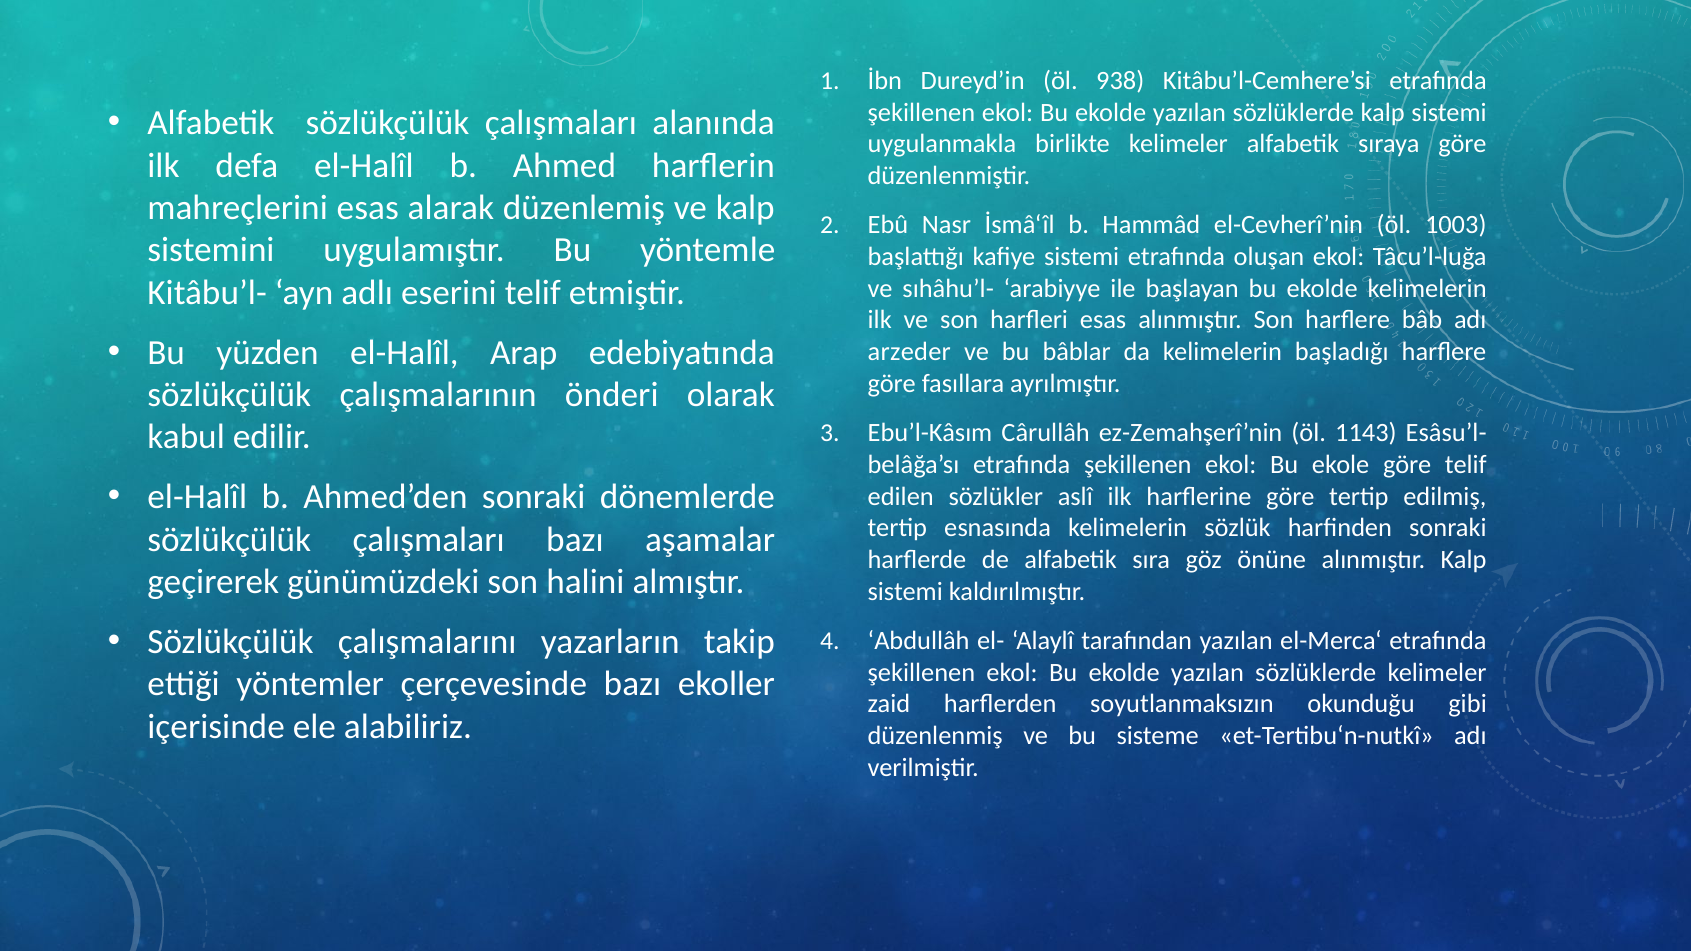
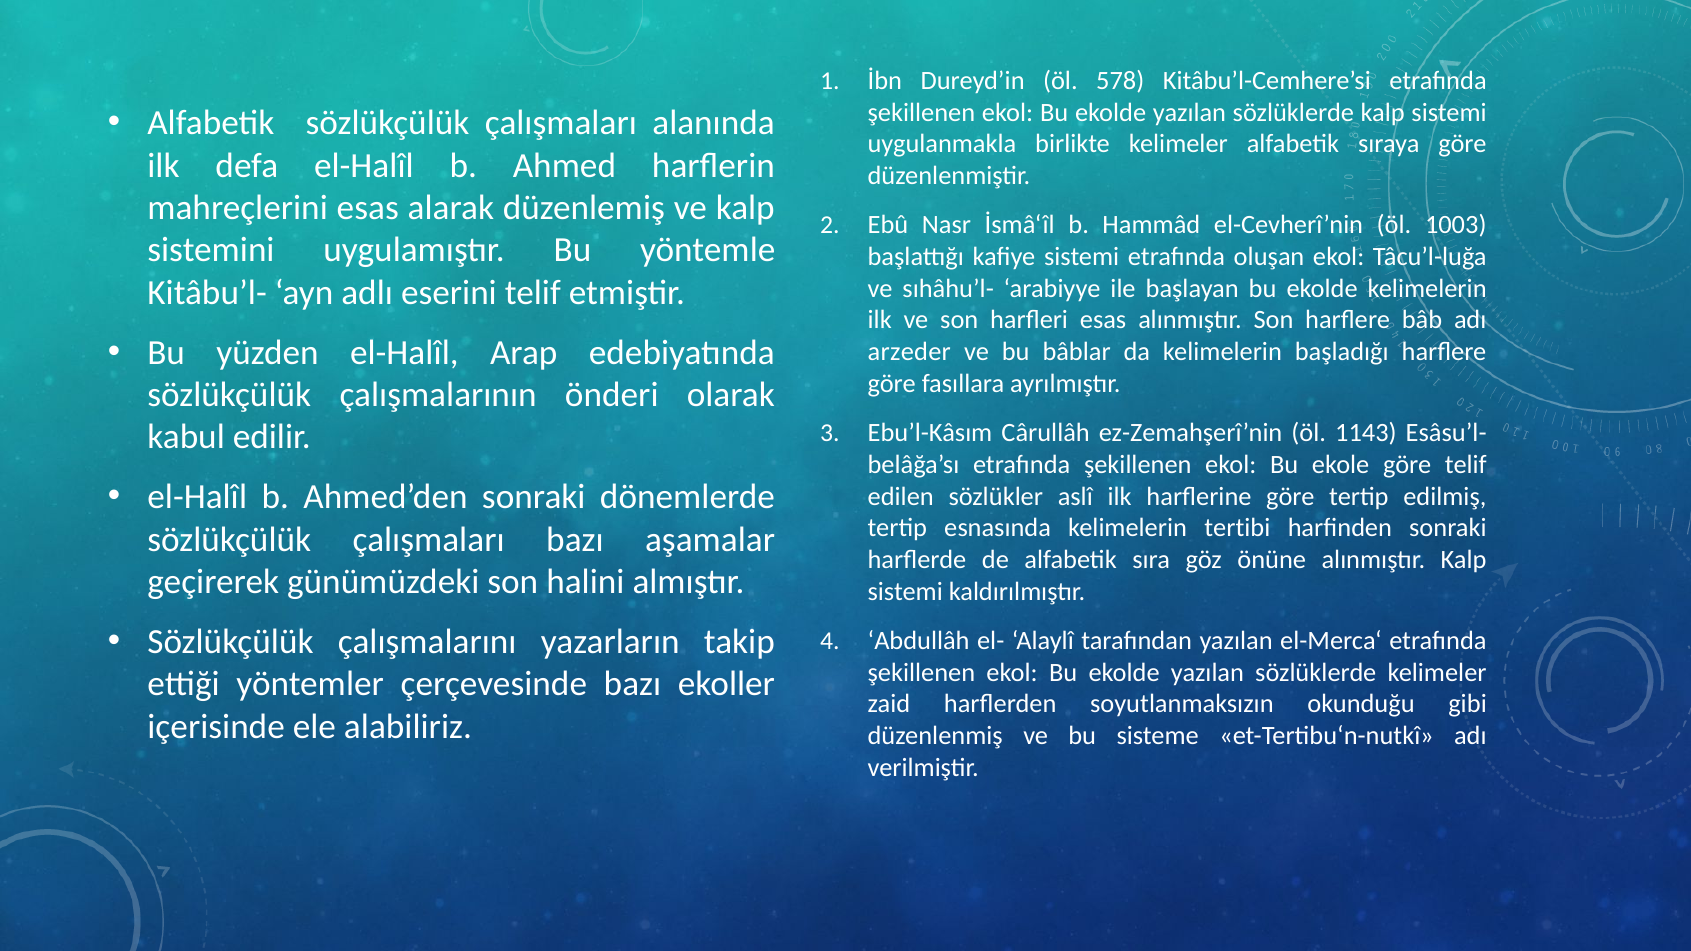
938: 938 -> 578
sözlük: sözlük -> tertibi
